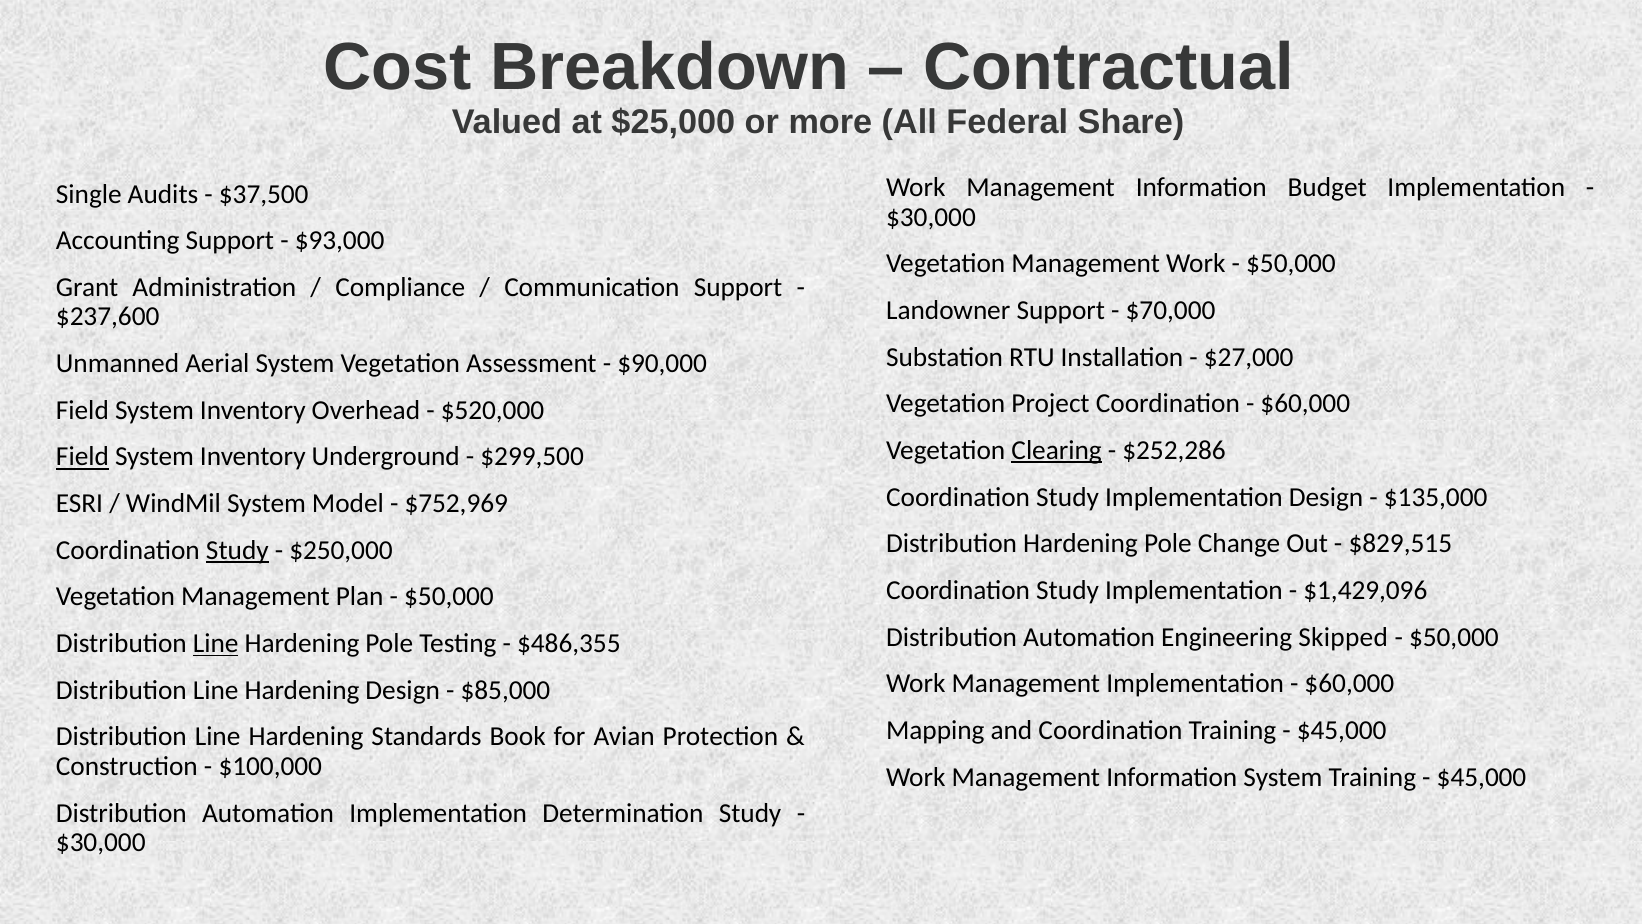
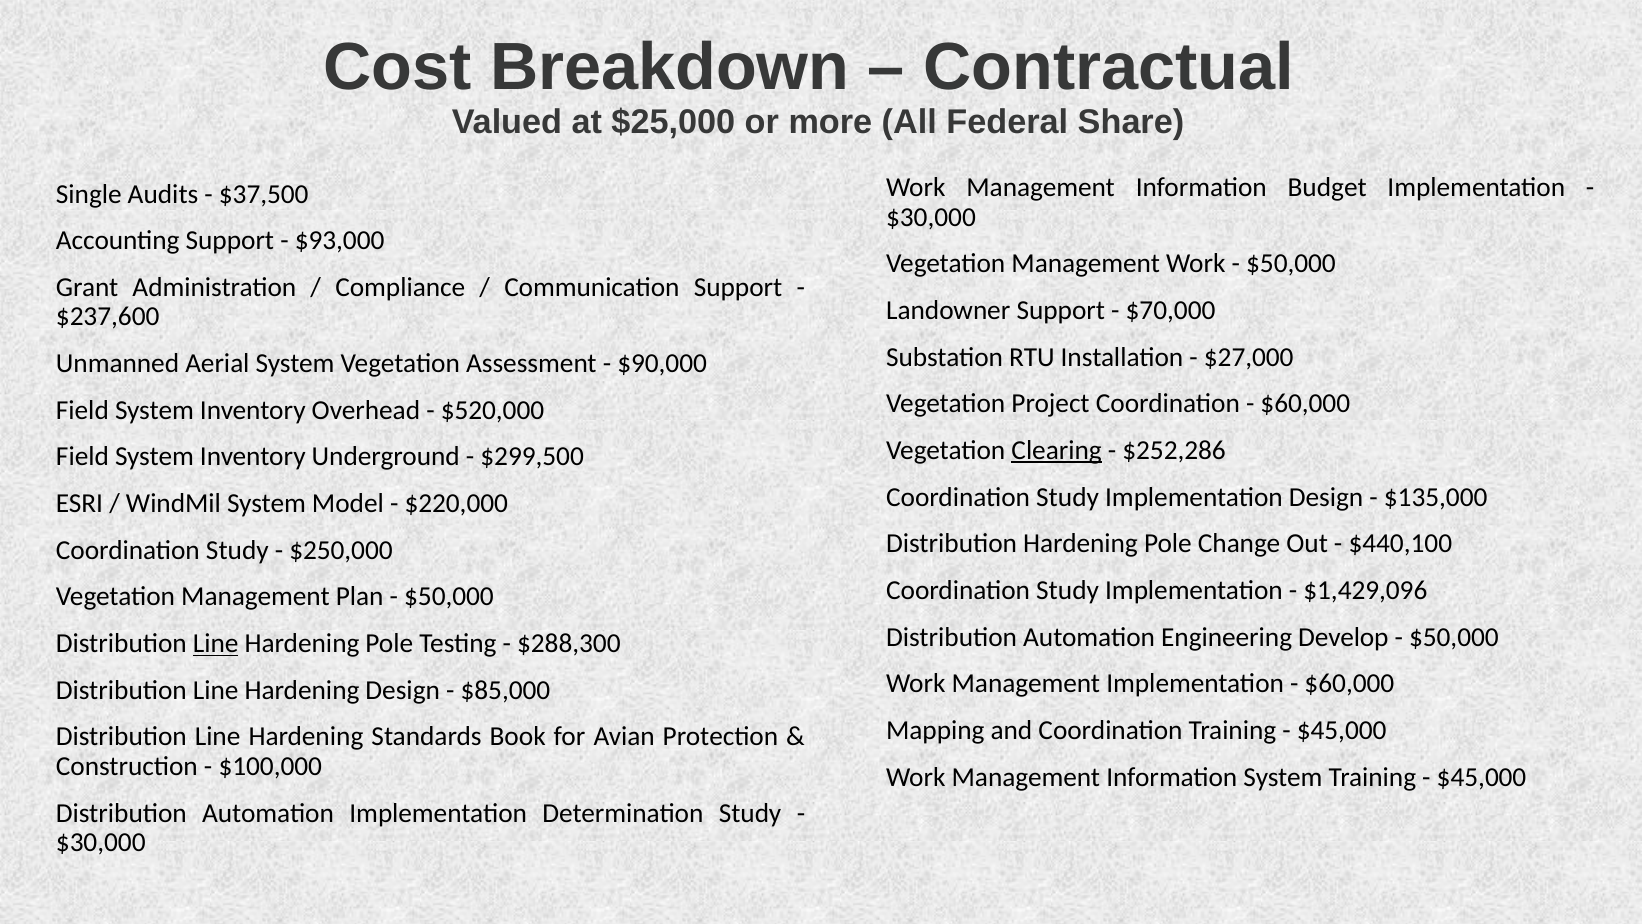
Field at (82, 457) underline: present -> none
$752,969: $752,969 -> $220,000
$829,515: $829,515 -> $440,100
Study at (237, 550) underline: present -> none
Skipped: Skipped -> Develop
$486,355: $486,355 -> $288,300
